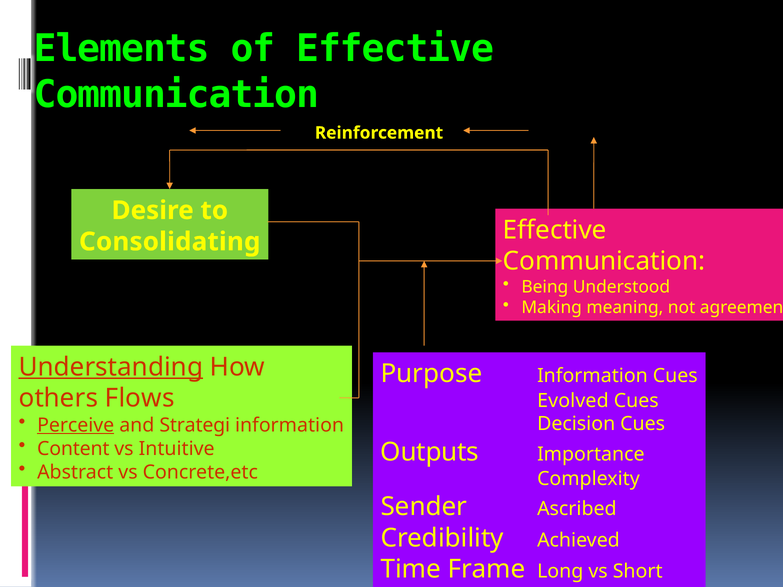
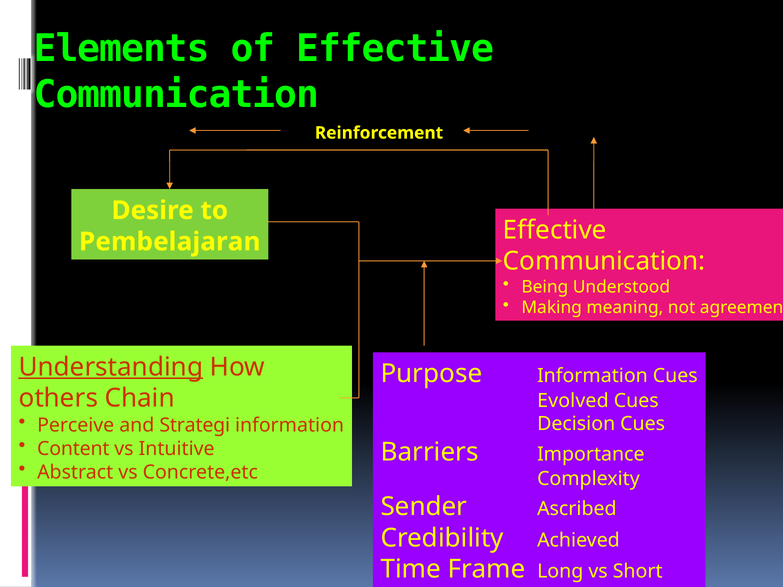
Consolidating: Consolidating -> Pembelajaran
Flows: Flows -> Chain
Perceive underline: present -> none
Outputs: Outputs -> Barriers
